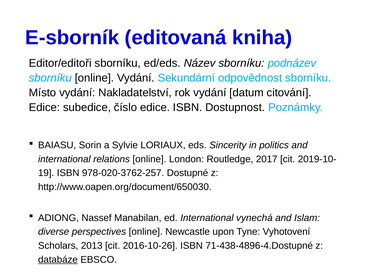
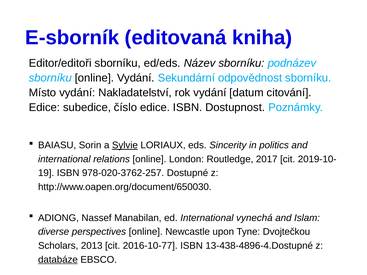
Sylvie underline: none -> present
Vyhotovení: Vyhotovení -> Dvojtečkou
2016-10-26: 2016-10-26 -> 2016-10-77
71-438-4896-4.Dostupné: 71-438-4896-4.Dostupné -> 13-438-4896-4.Dostupné
